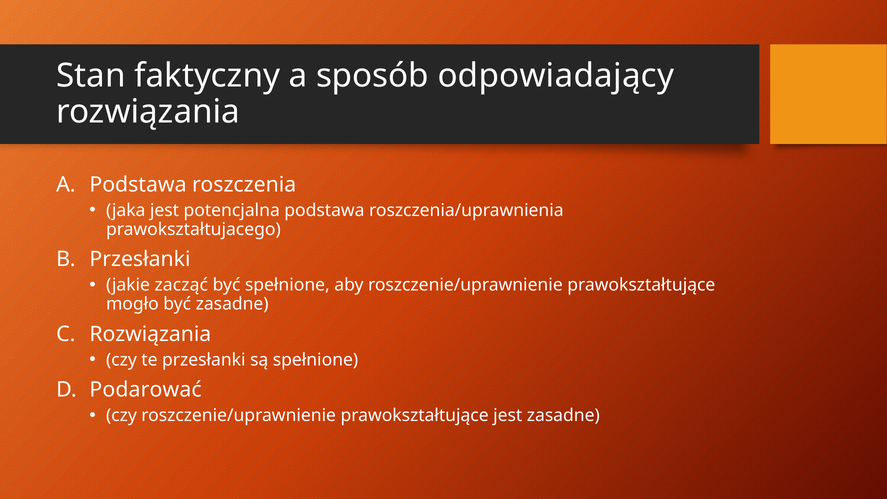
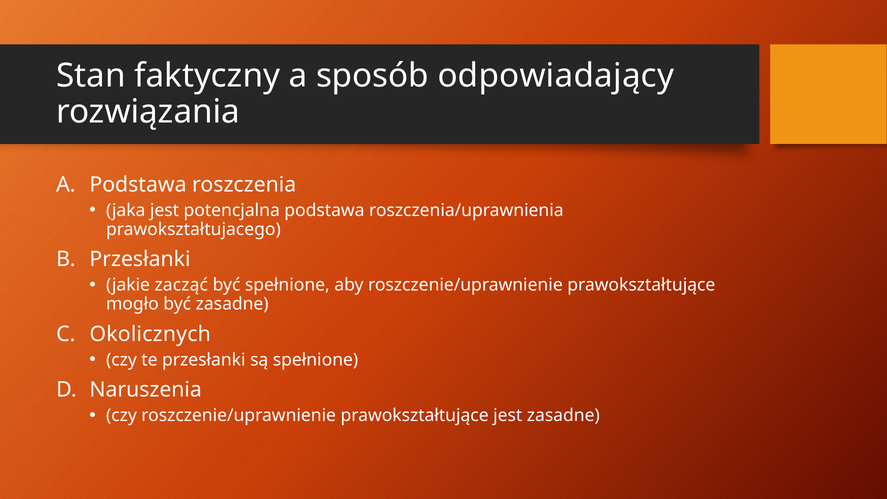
Rozwiązania at (150, 334): Rozwiązania -> Okolicznych
Podarować: Podarować -> Naruszenia
